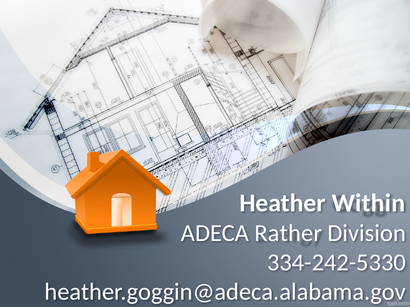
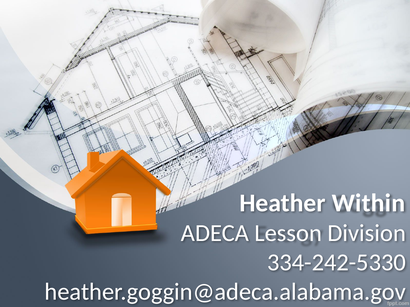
Rather: Rather -> Lesson
